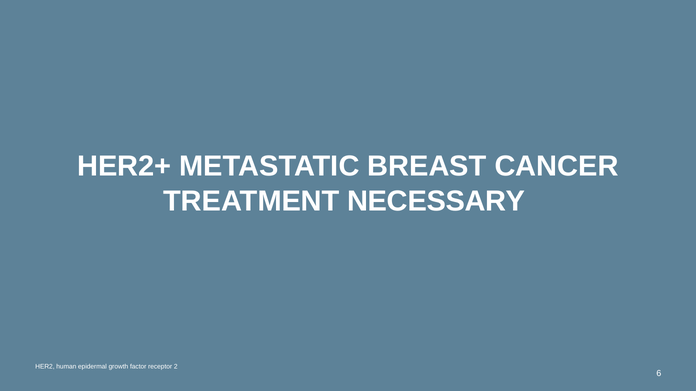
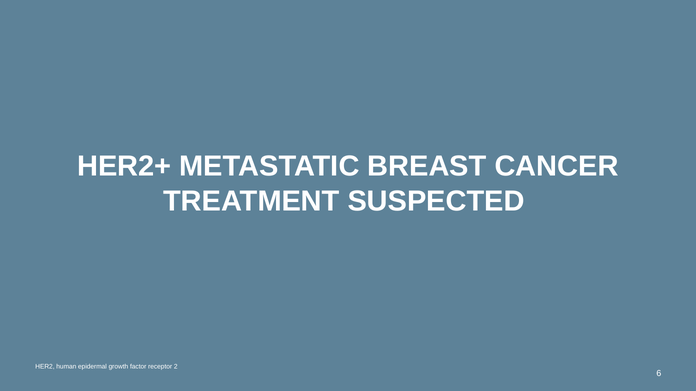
NECESSARY: NECESSARY -> SUSPECTED
